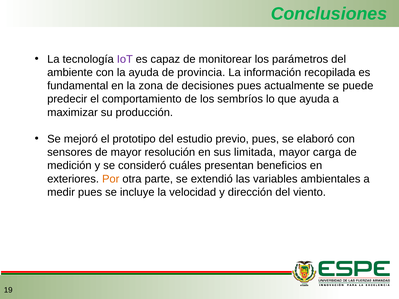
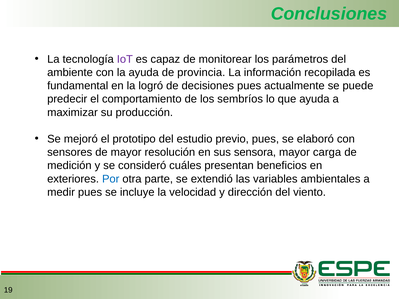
zona: zona -> logró
limitada: limitada -> sensora
Por colour: orange -> blue
